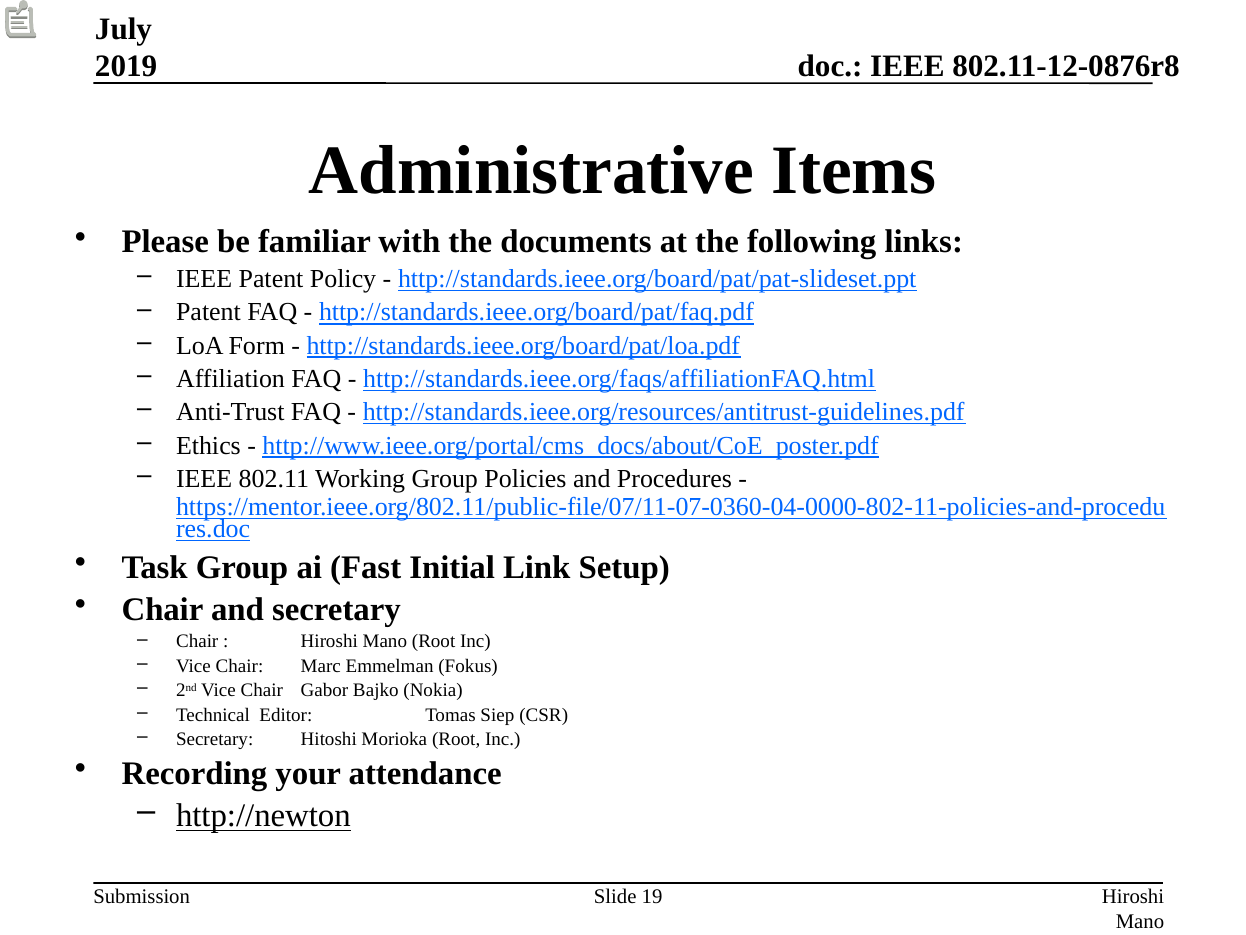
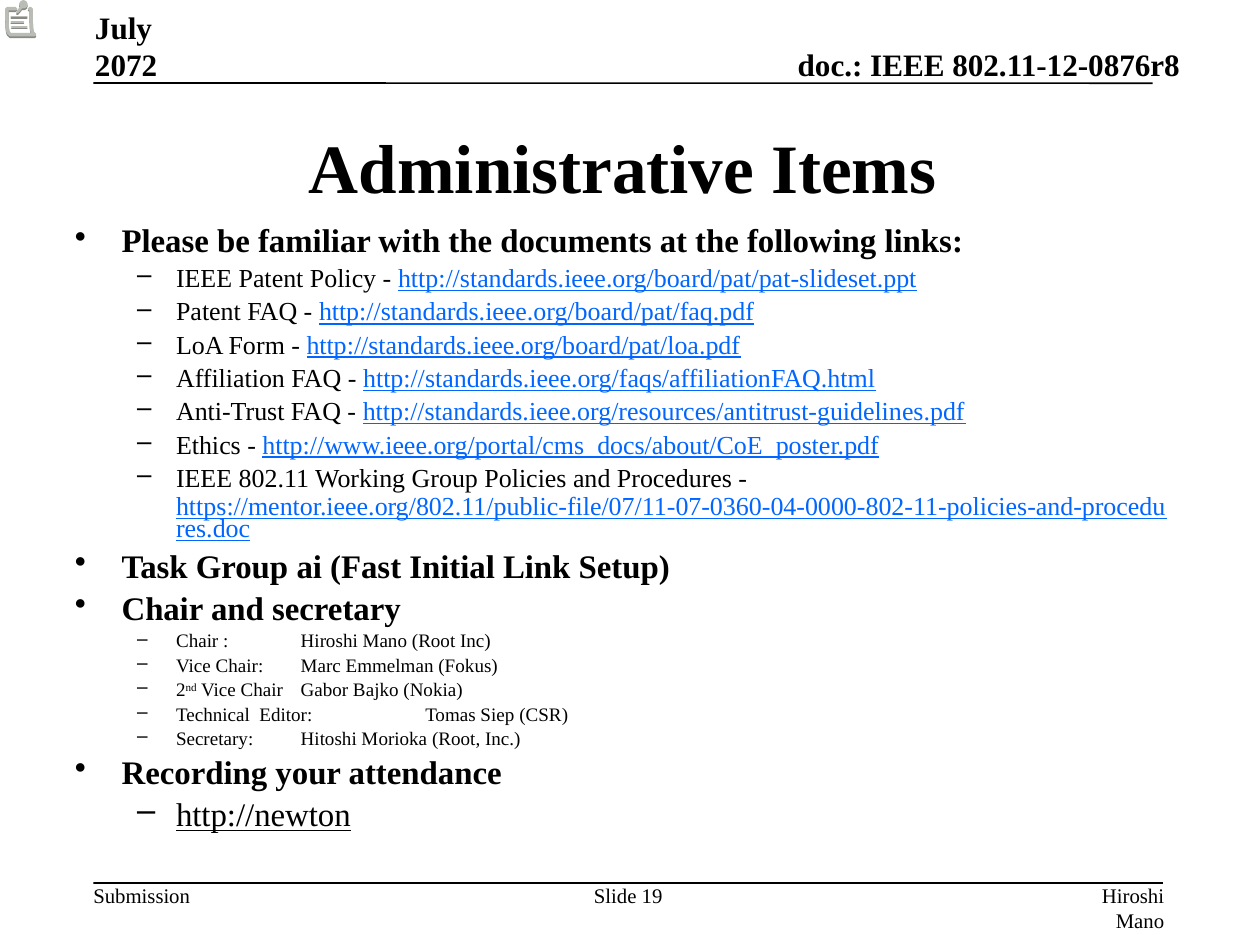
2019: 2019 -> 2072
